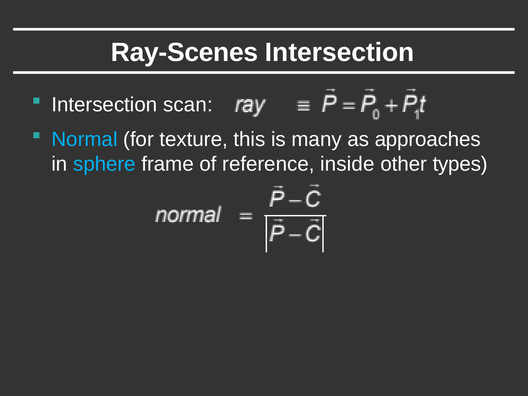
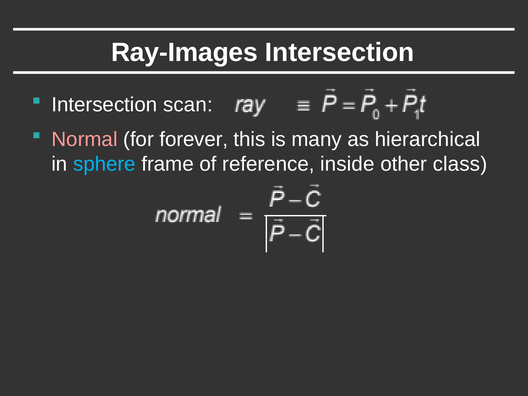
Ray-Scenes: Ray-Scenes -> Ray-Images
Normal colour: light blue -> pink
texture: texture -> forever
approaches: approaches -> hierarchical
types: types -> class
